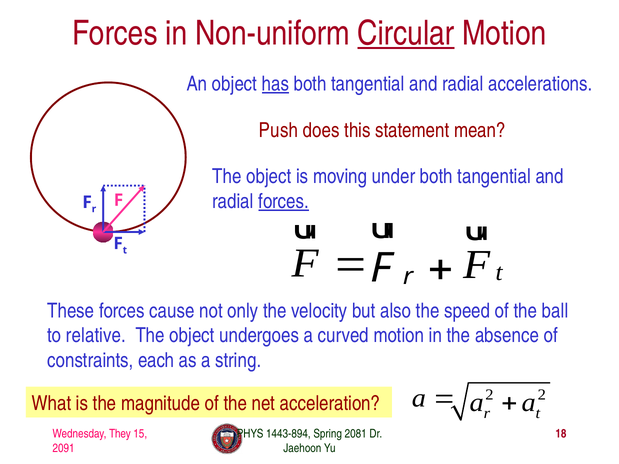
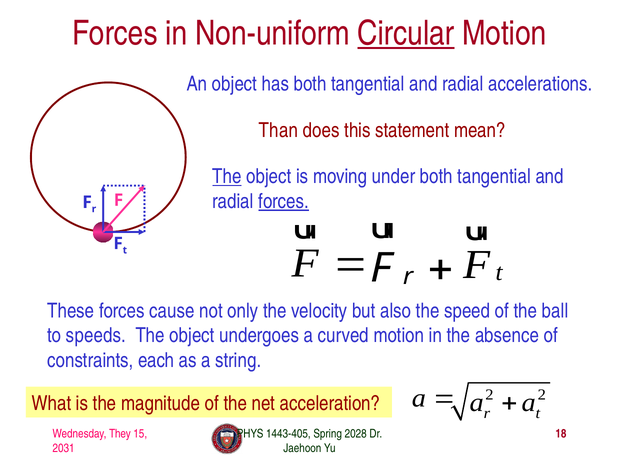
has underline: present -> none
Push: Push -> Than
The at (227, 177) underline: none -> present
relative: relative -> speeds
1443-894: 1443-894 -> 1443-405
2081: 2081 -> 2028
2091: 2091 -> 2031
